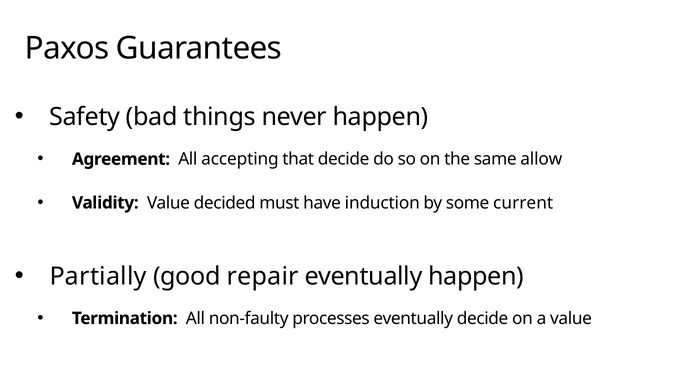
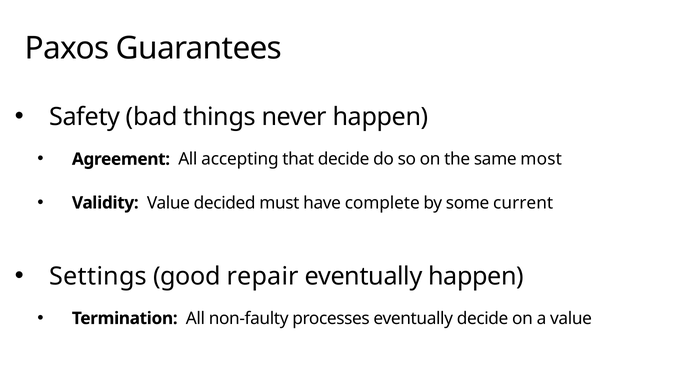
allow: allow -> most
induction: induction -> complete
Partially: Partially -> Settings
